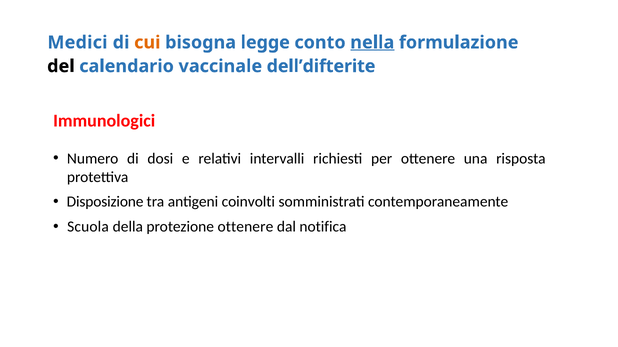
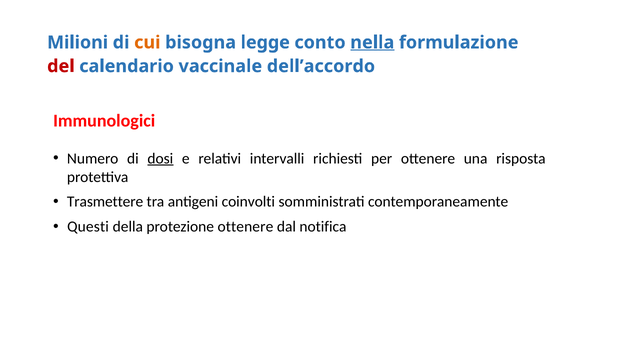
Medici: Medici -> Milioni
del colour: black -> red
dell’difterite: dell’difterite -> dell’accordo
dosi underline: none -> present
Disposizione: Disposizione -> Trasmettere
Scuola: Scuola -> Questi
